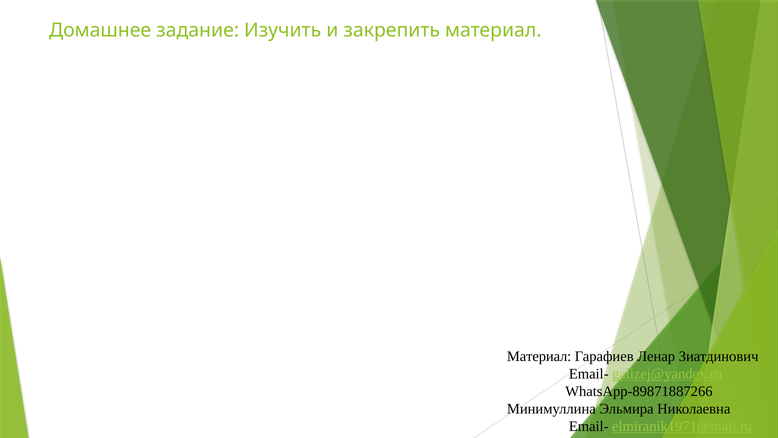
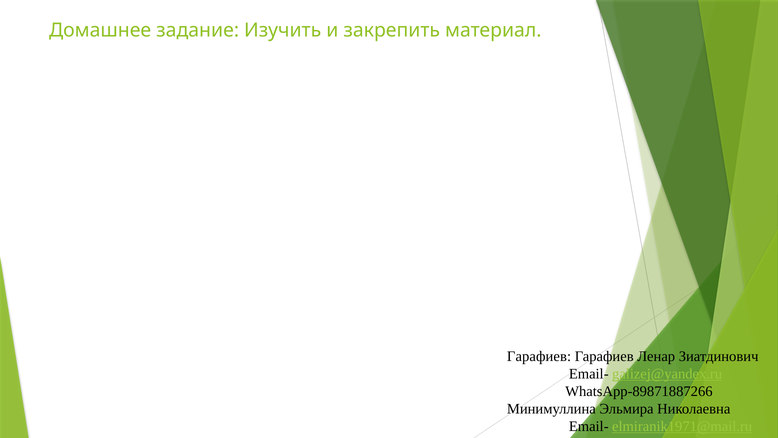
Материал at (539, 356): Материал -> Гарафиев
